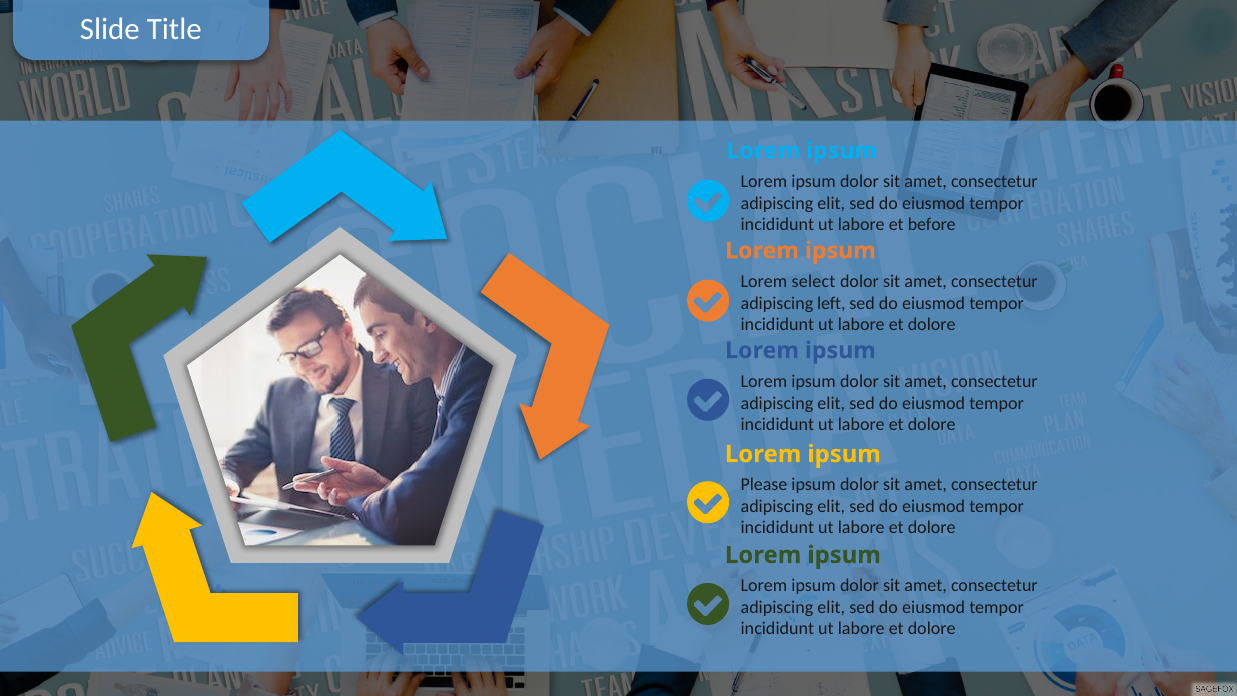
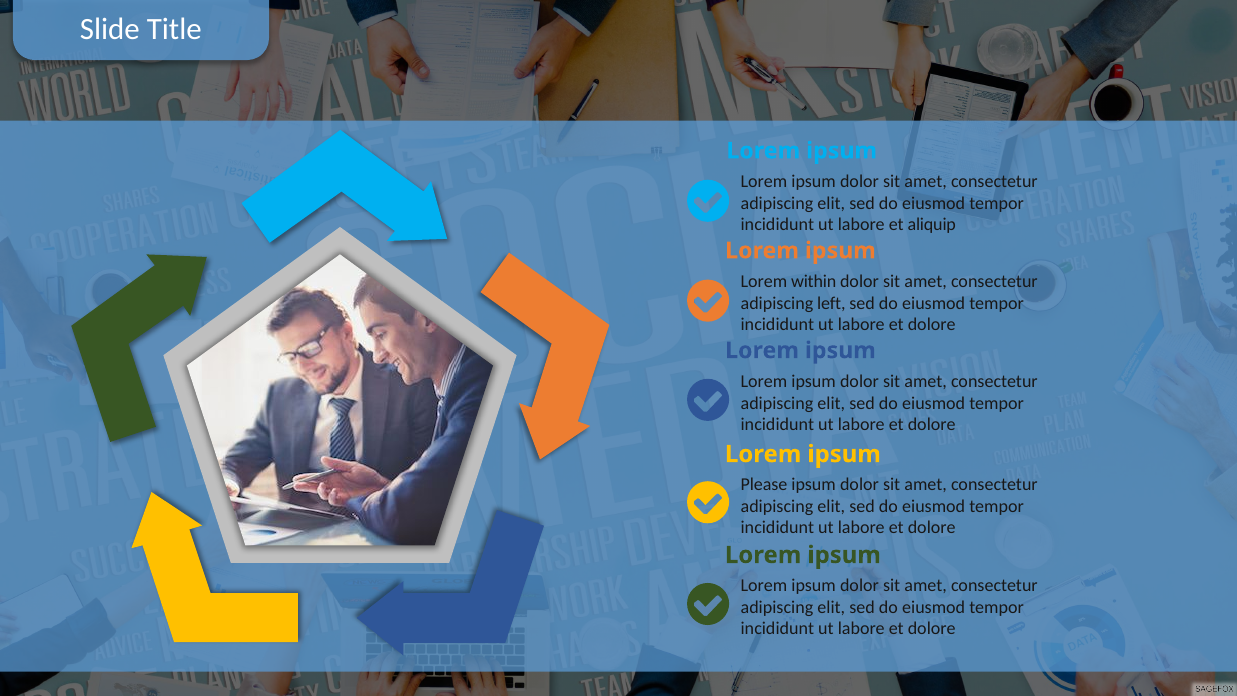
before: before -> aliquip
select: select -> within
